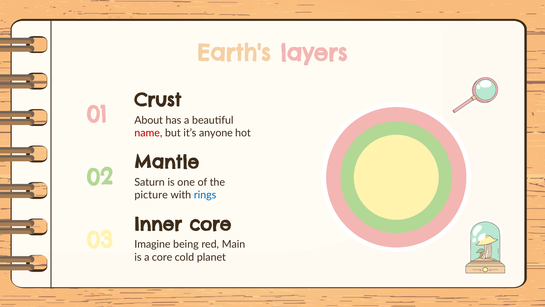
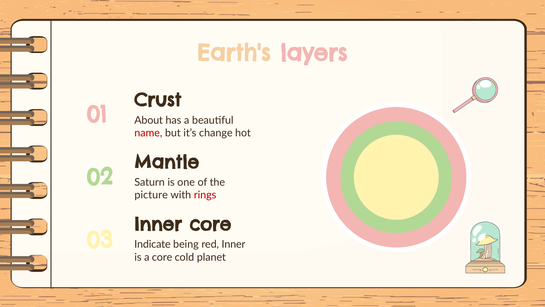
anyone: anyone -> change
rings colour: blue -> red
Imagine: Imagine -> Indicate
red Main: Main -> Inner
